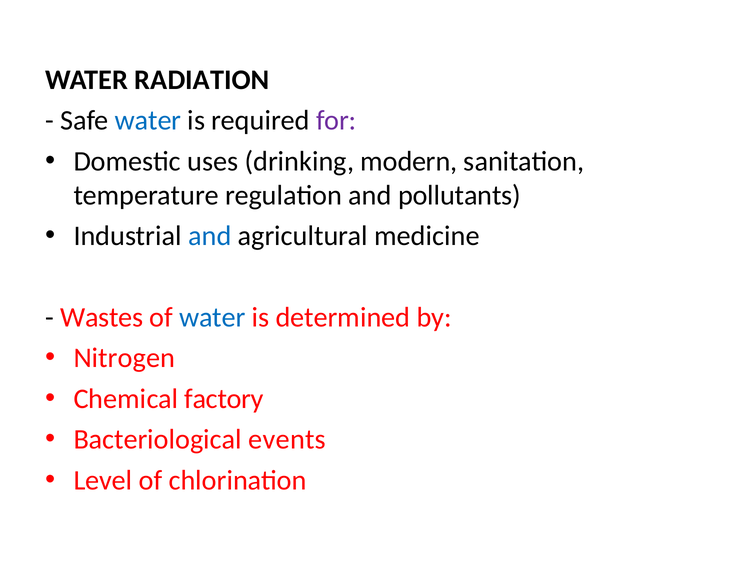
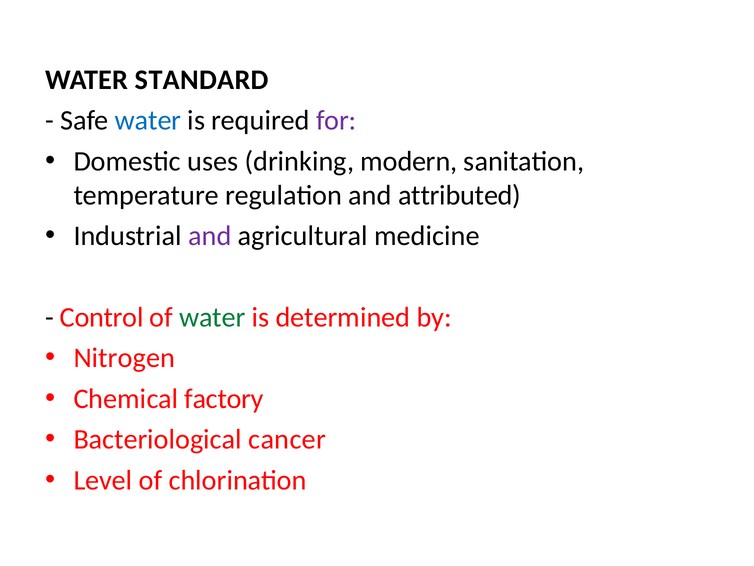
RADIATION: RADIATION -> STANDARD
pollutants: pollutants -> attributed
and at (210, 236) colour: blue -> purple
Wastes: Wastes -> Control
water at (212, 317) colour: blue -> green
events: events -> cancer
